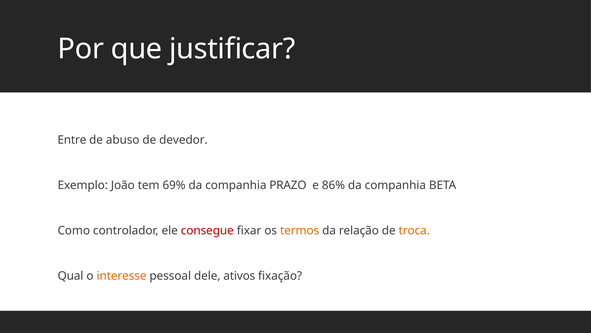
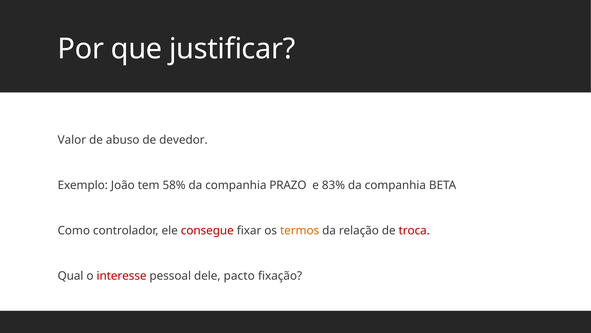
Entre: Entre -> Valor
69%: 69% -> 58%
86%: 86% -> 83%
troca colour: orange -> red
interesse colour: orange -> red
ativos: ativos -> pacto
